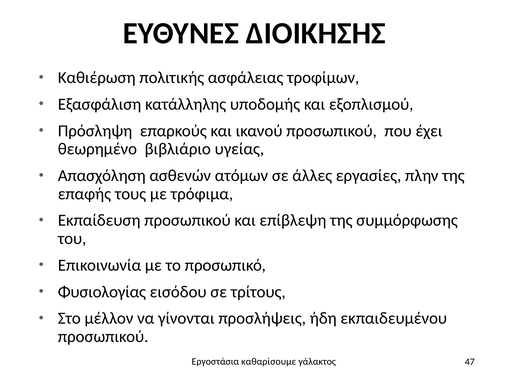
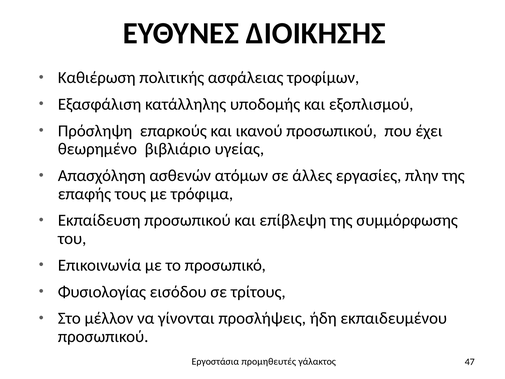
καθαρίσουμε: καθαρίσουμε -> προμηθευτές
